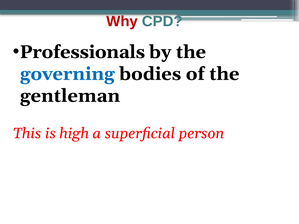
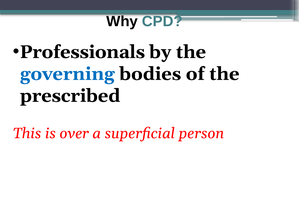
Why colour: red -> black
gentleman: gentleman -> prescribed
high: high -> over
